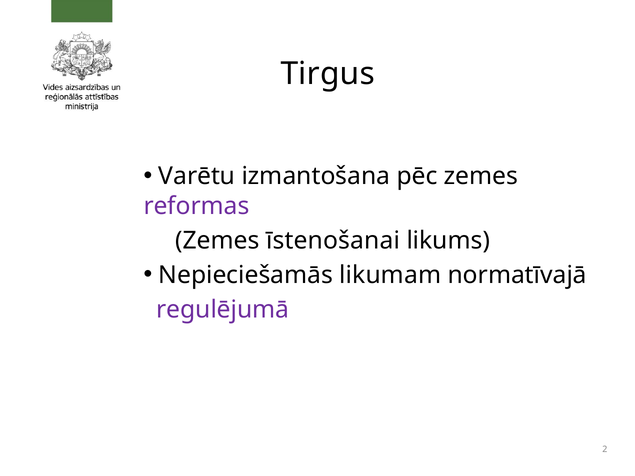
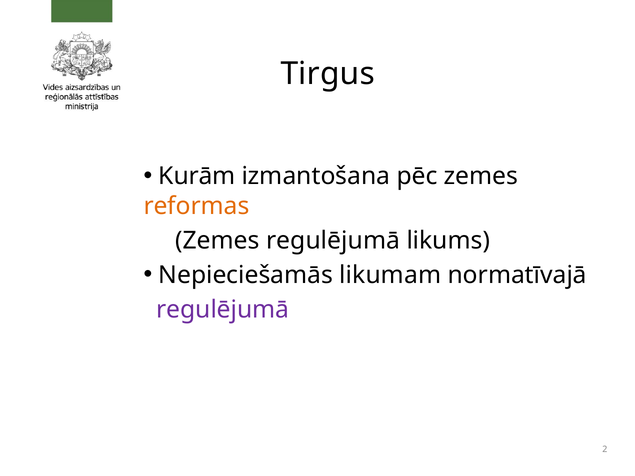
Varētu: Varētu -> Kurām
reformas colour: purple -> orange
Zemes īstenošanai: īstenošanai -> regulējumā
